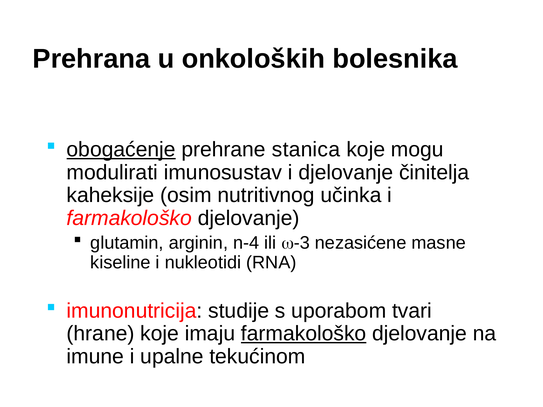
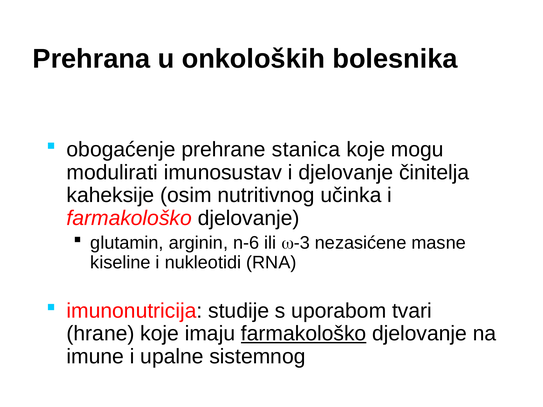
obogaćenje underline: present -> none
n-4: n-4 -> n-6
tekućinom: tekućinom -> sistemnog
